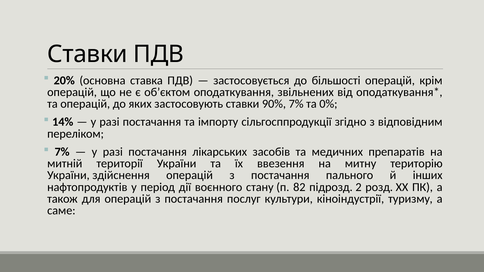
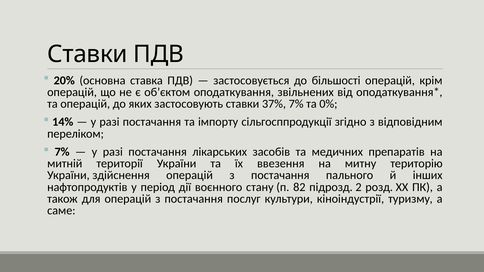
90%: 90% -> 37%
